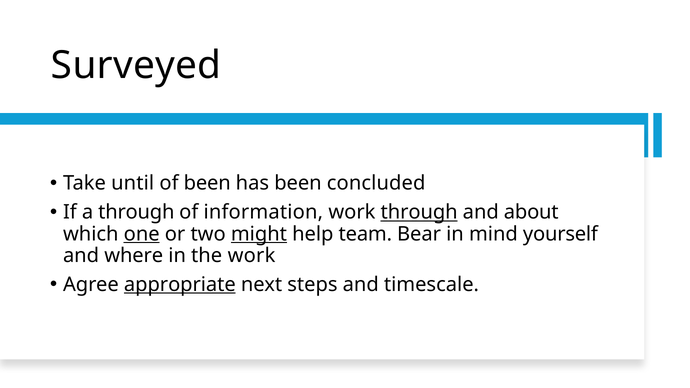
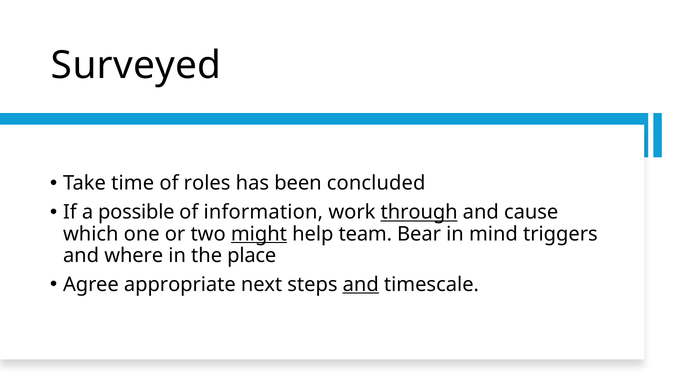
until: until -> time
of been: been -> roles
a through: through -> possible
about: about -> cause
one underline: present -> none
yourself: yourself -> triggers
the work: work -> place
appropriate underline: present -> none
and at (361, 285) underline: none -> present
